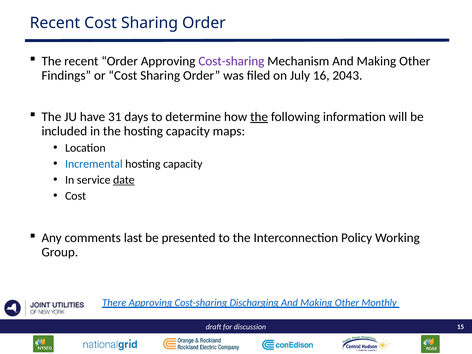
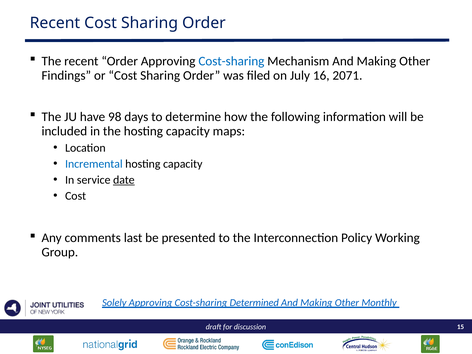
Cost-sharing at (231, 61) colour: purple -> blue
2043: 2043 -> 2071
31: 31 -> 98
the at (259, 117) underline: present -> none
There: There -> Solely
Discharging: Discharging -> Determined
